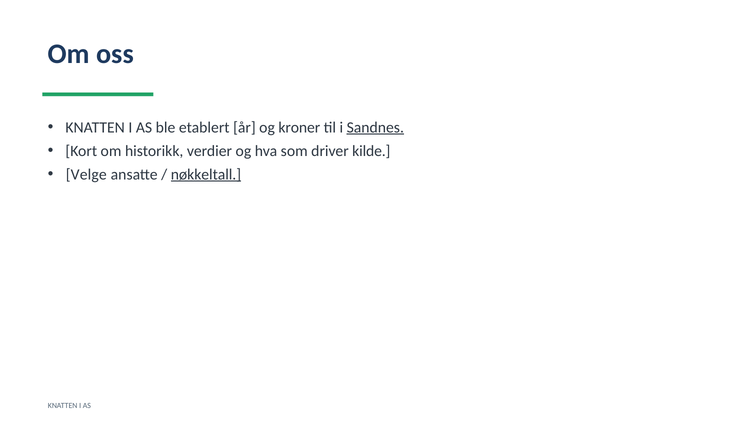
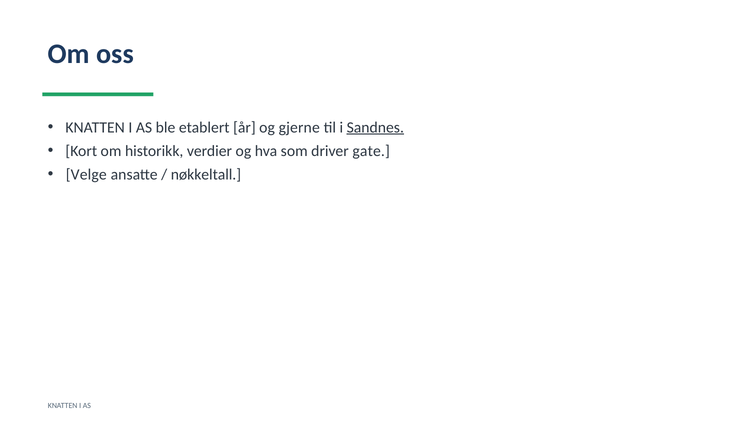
kroner: kroner -> gjerne
kilde: kilde -> gate
nøkkeltall underline: present -> none
